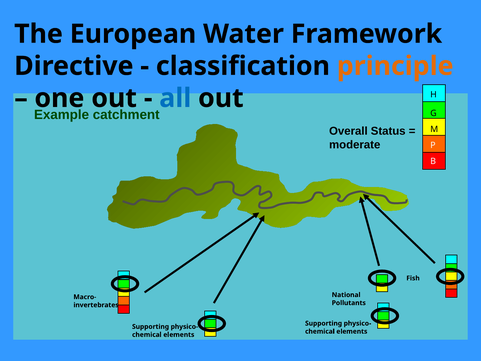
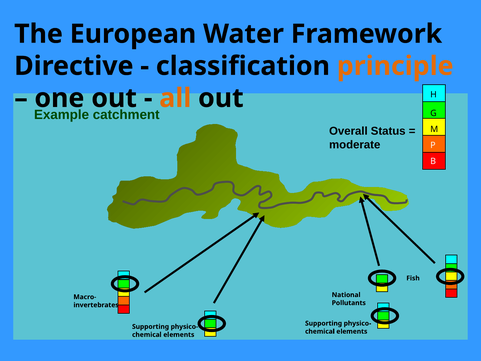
all colour: blue -> orange
